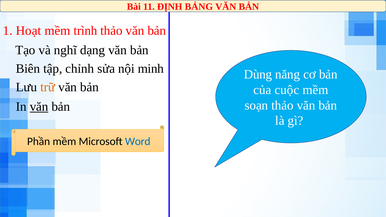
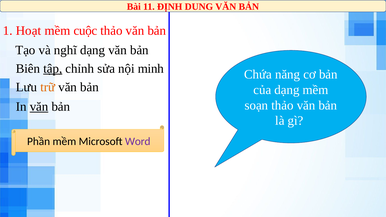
BẢNG: BẢNG -> DUNG
trình: trình -> cuộc
tập underline: none -> present
Dùng: Dùng -> Chứa
của cuộc: cuộc -> dạng
Word colour: blue -> purple
